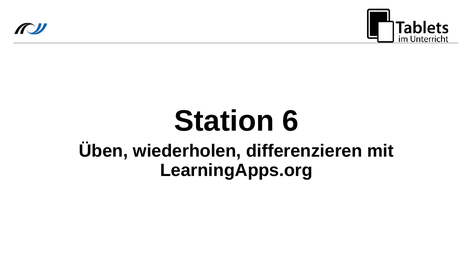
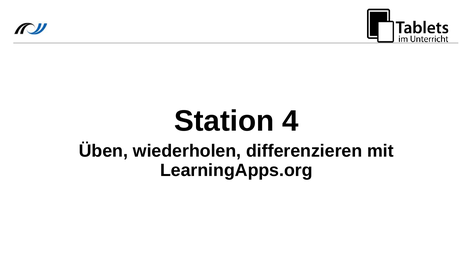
6: 6 -> 4
